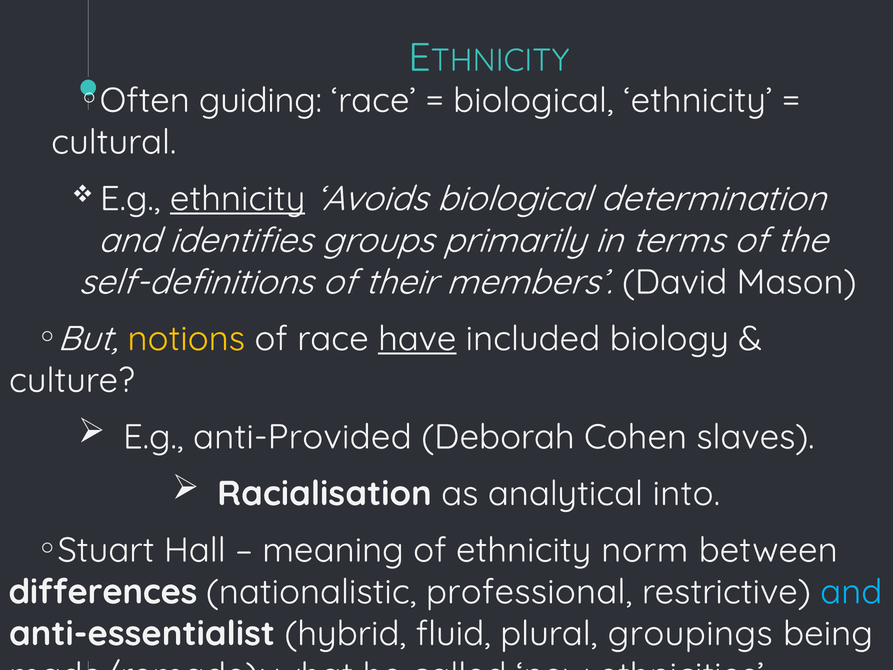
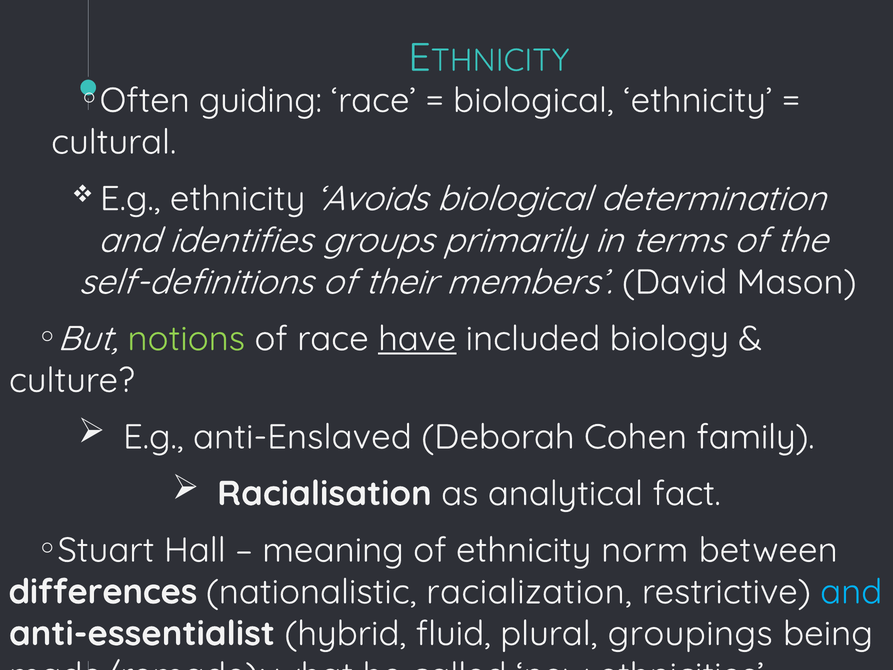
ethnicity at (238, 199) underline: present -> none
notions colour: yellow -> light green
anti-Provided: anti-Provided -> anti-Enslaved
slaves: slaves -> family
into: into -> fact
professional: professional -> racialization
